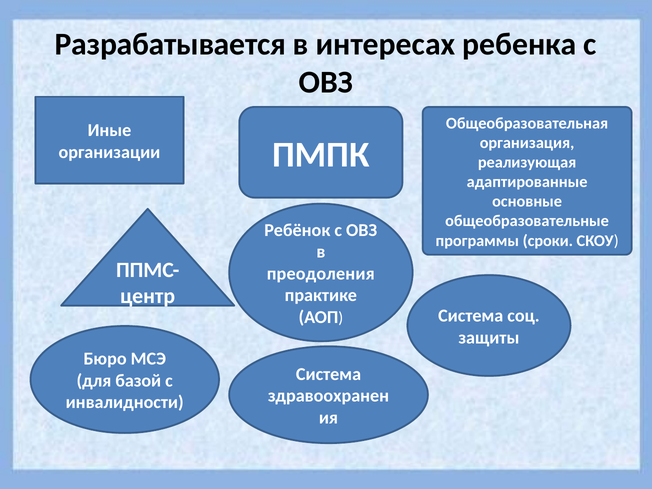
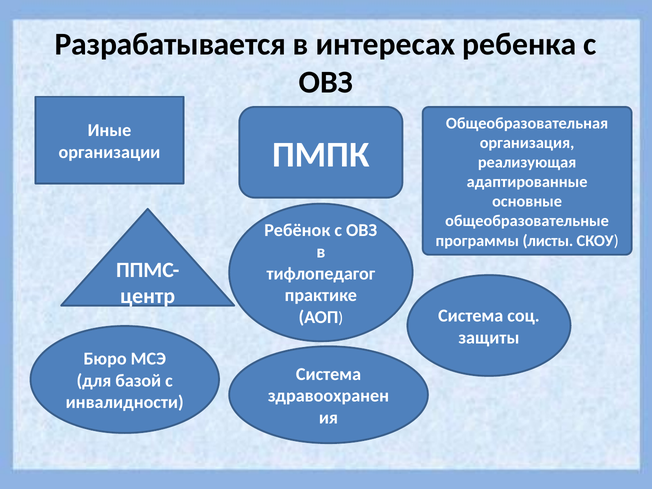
сроки: сроки -> листы
преодоления: преодоления -> тифлопедагог
